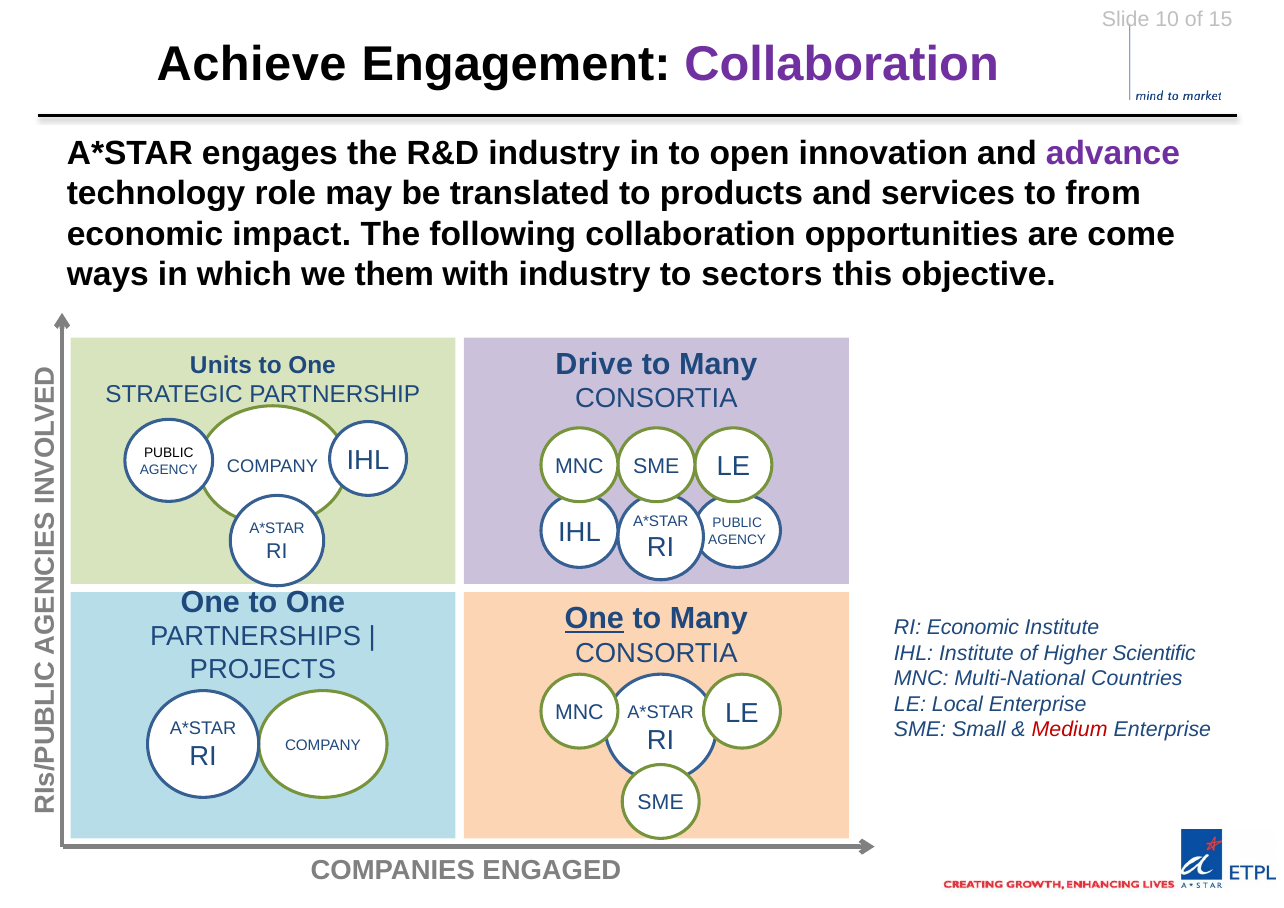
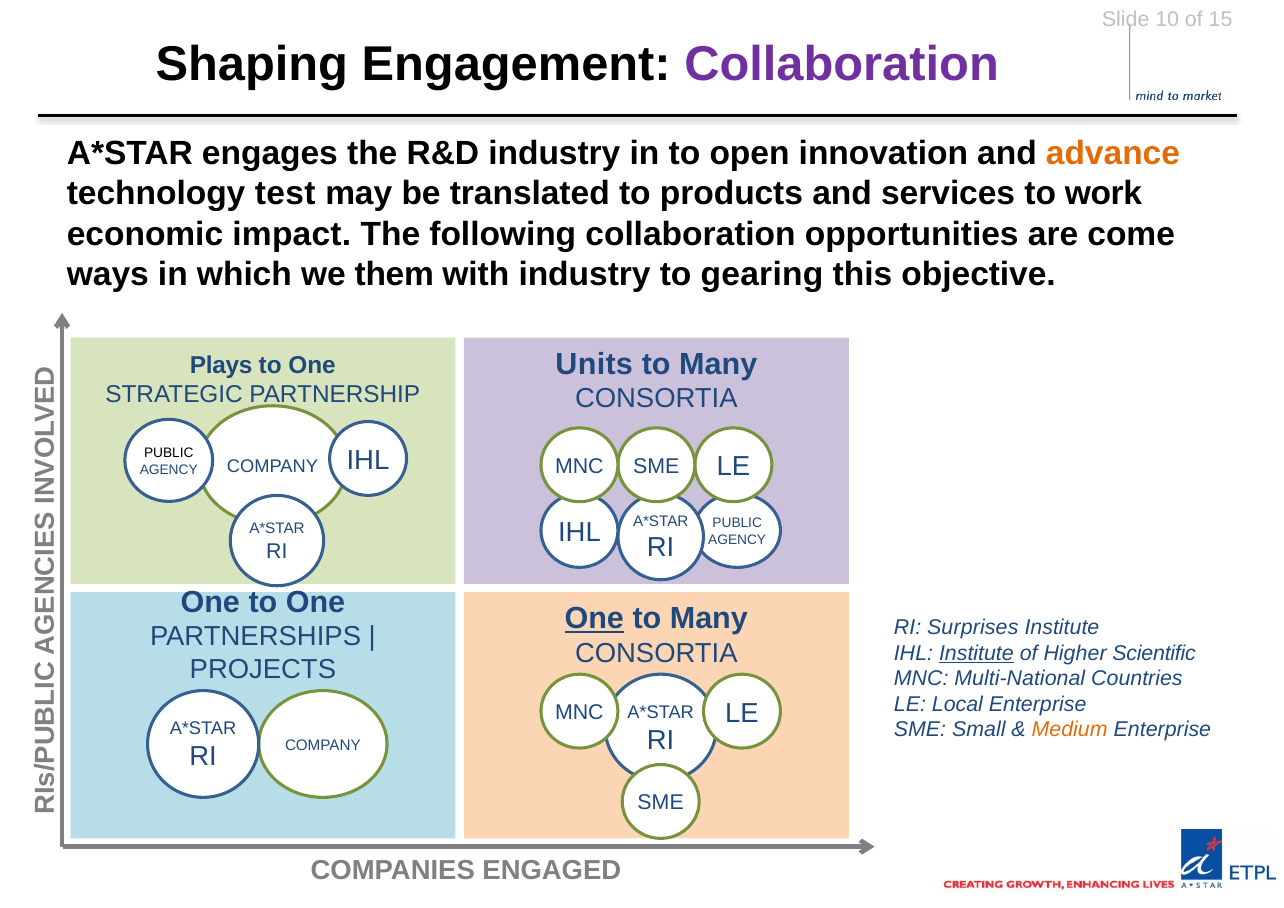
Achieve: Achieve -> Shaping
advance colour: purple -> orange
role: role -> test
from: from -> work
sectors: sectors -> gearing
Drive: Drive -> Units
Units: Units -> Plays
RI Economic: Economic -> Surprises
Institute at (976, 653) underline: none -> present
Medium colour: red -> orange
